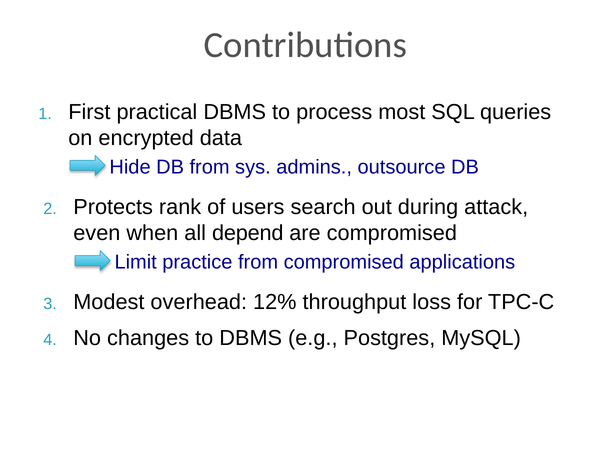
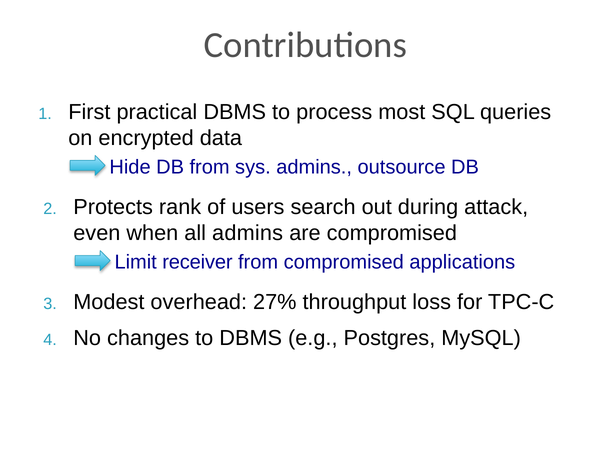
all depend: depend -> admins
practice: practice -> receiver
12%: 12% -> 27%
